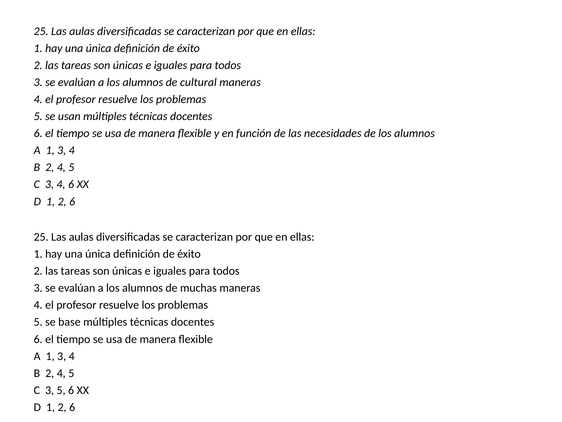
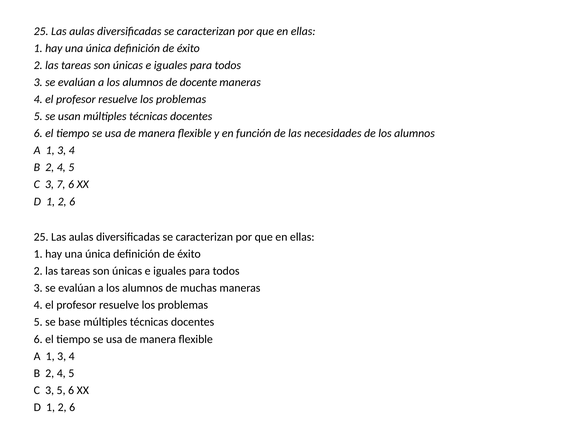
cultural: cultural -> docente
C 3 4: 4 -> 7
